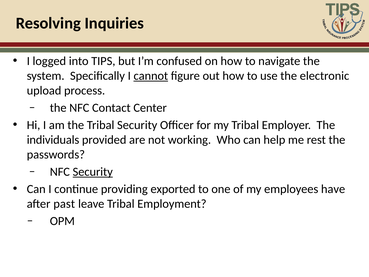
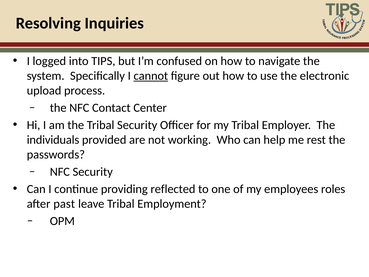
Security at (93, 172) underline: present -> none
exported: exported -> reflected
have: have -> roles
